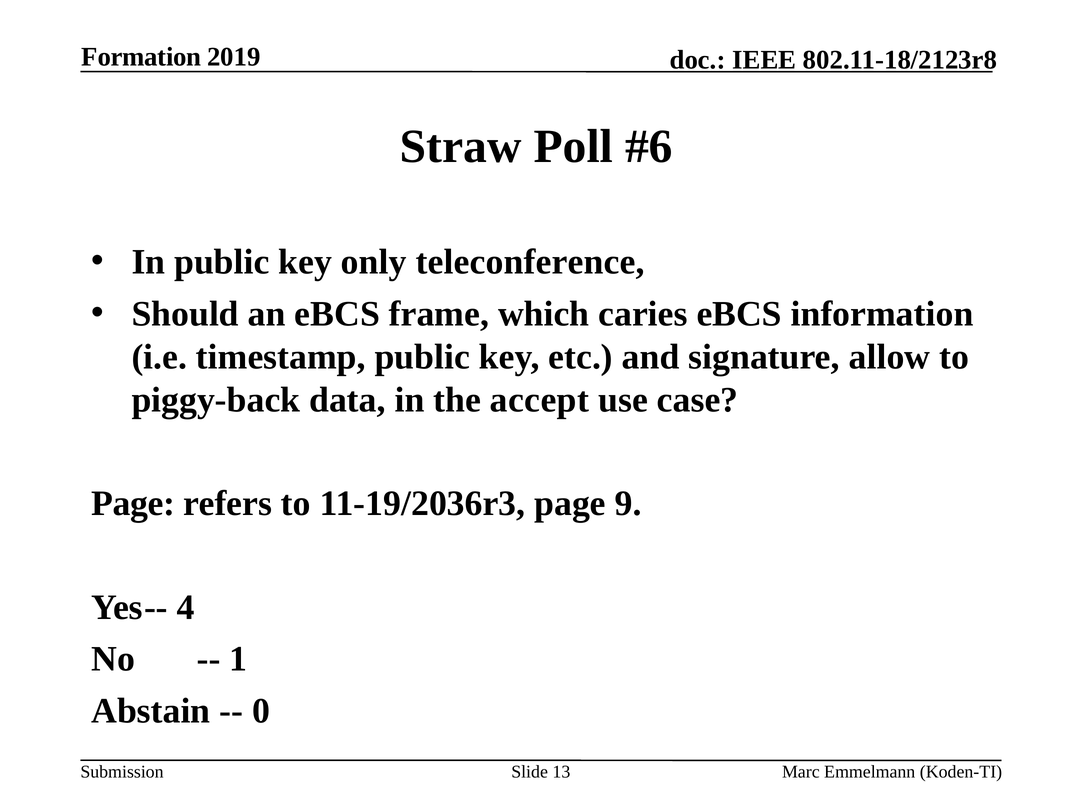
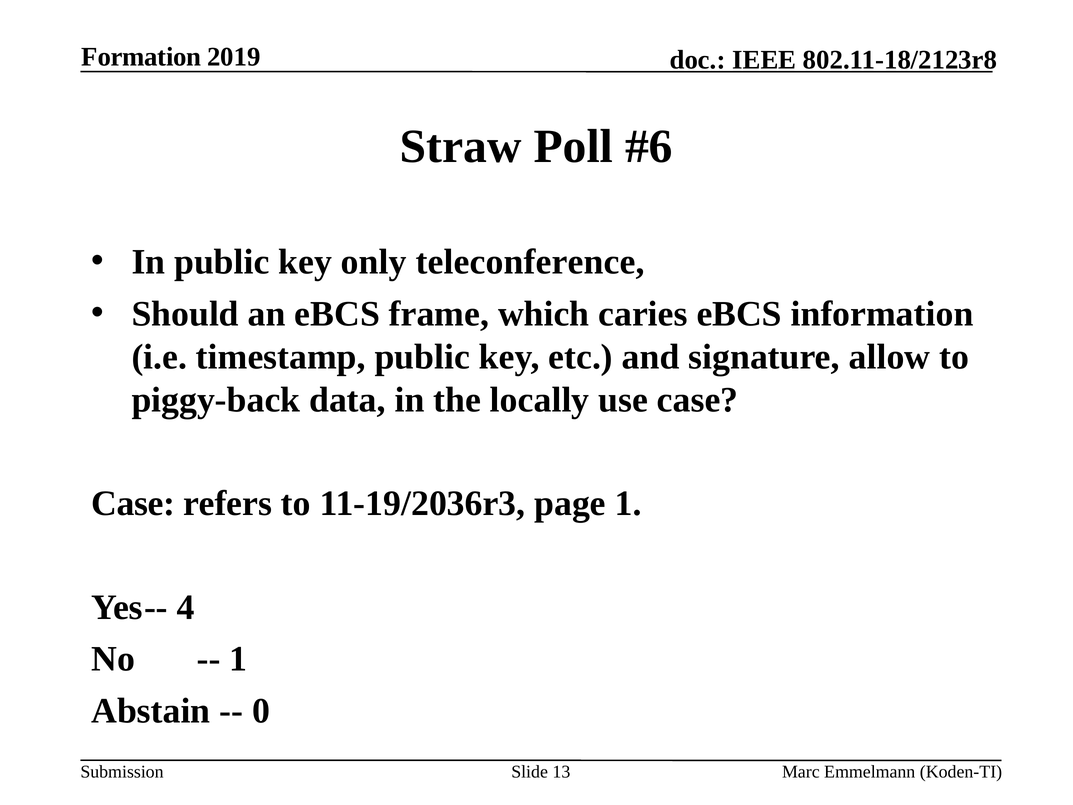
accept: accept -> locally
Page at (133, 503): Page -> Case
page 9: 9 -> 1
